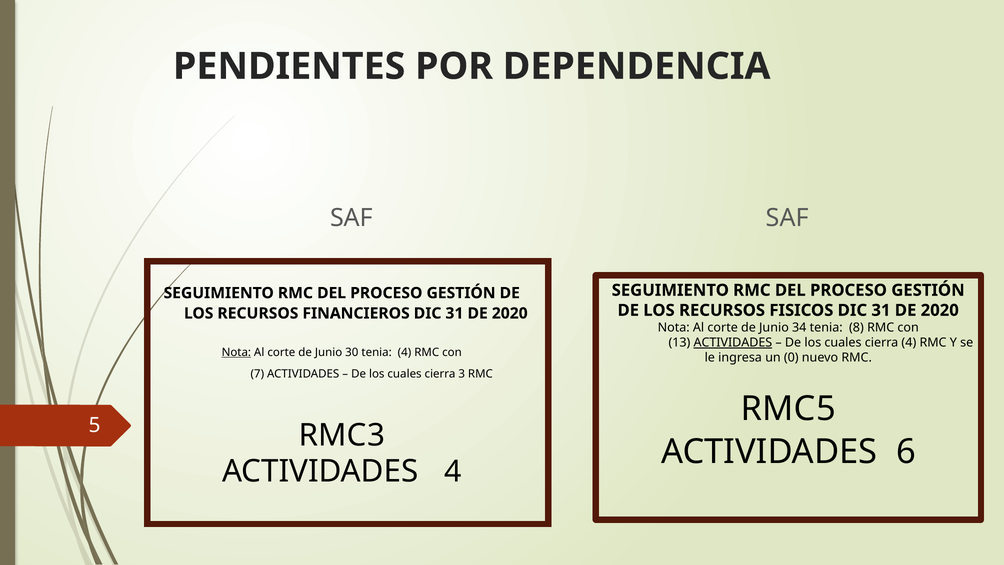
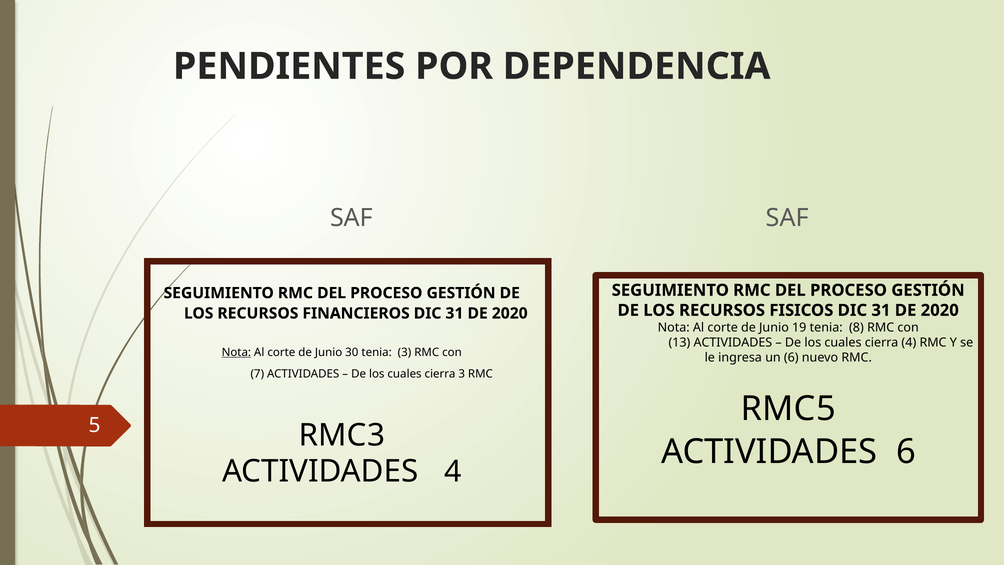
34: 34 -> 19
ACTIVIDADES at (733, 343) underline: present -> none
tenia 4: 4 -> 3
un 0: 0 -> 6
